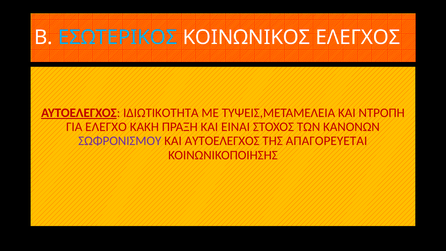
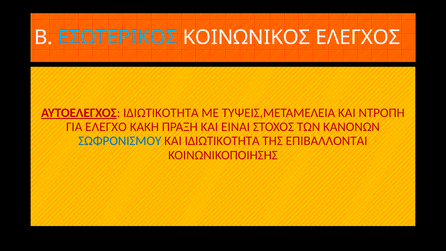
ΣΩΦΡΟΝΙΣΜΟΥ colour: purple -> blue
ΚΑΙ ΑΥΤΟΕΛΕΓΧΟΣ: ΑΥΤΟΕΛΕΓΧΟΣ -> ΙΔΙΩΤΙΚΟΤΗΤΑ
ΑΠΑΓΟΡΕΥΕΤΑΙ: ΑΠΑΓΟΡΕΥΕΤΑΙ -> ΕΠΙΒΑΛΛΟΝΤΑΙ
